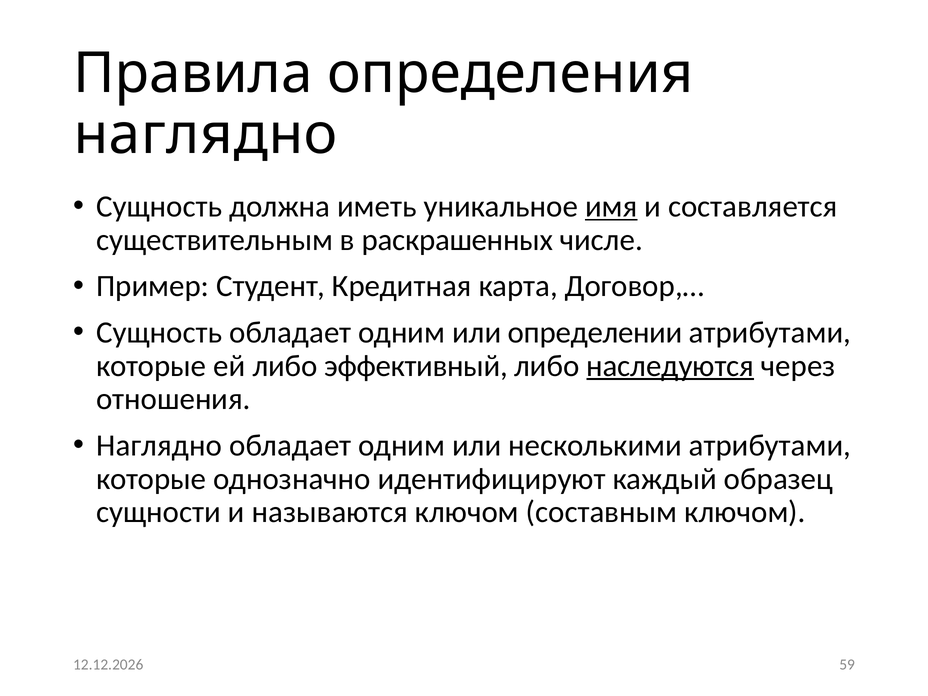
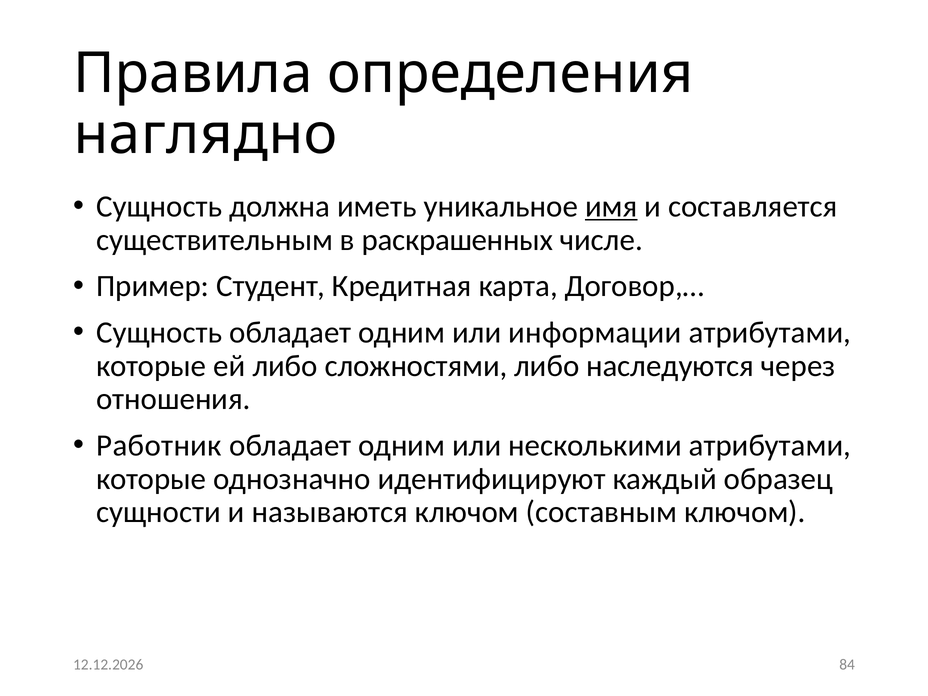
определении: определении -> информации
эффективный: эффективный -> сложностями
наследуются underline: present -> none
Наглядно at (159, 445): Наглядно -> Работник
59: 59 -> 84
